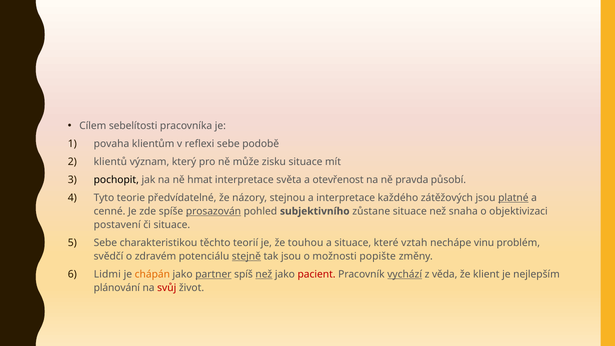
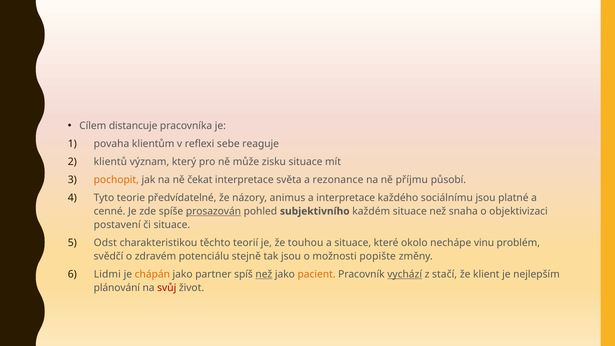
sebelítosti: sebelítosti -> distancuje
podobě: podobě -> reaguje
pochopit colour: black -> orange
hmat: hmat -> čekat
otevřenost: otevřenost -> rezonance
pravda: pravda -> příjmu
stejnou: stejnou -> animus
zátěžových: zátěžových -> sociálnímu
platné underline: present -> none
zůstane: zůstane -> každém
Sebe at (105, 243): Sebe -> Odst
vztah: vztah -> okolo
stejně underline: present -> none
partner underline: present -> none
pacient colour: red -> orange
věda: věda -> stačí
